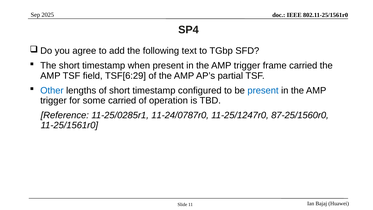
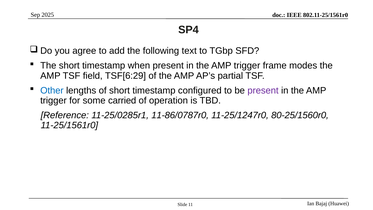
frame carried: carried -> modes
present at (263, 90) colour: blue -> purple
11-24/0787r0: 11-24/0787r0 -> 11-86/0787r0
87-25/1560r0: 87-25/1560r0 -> 80-25/1560r0
